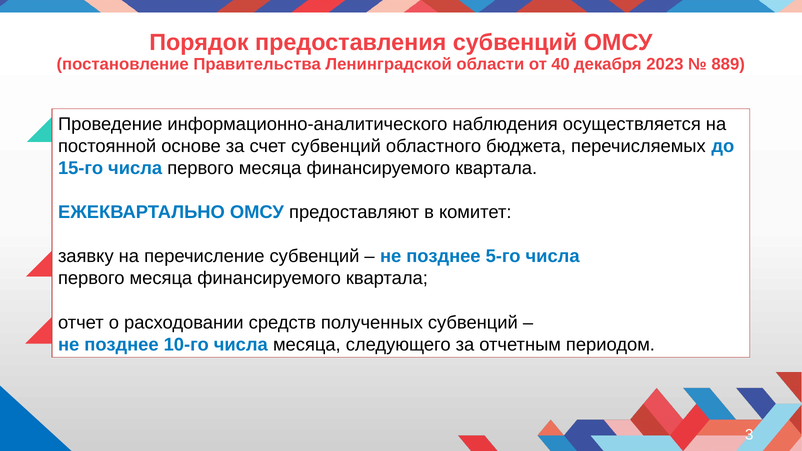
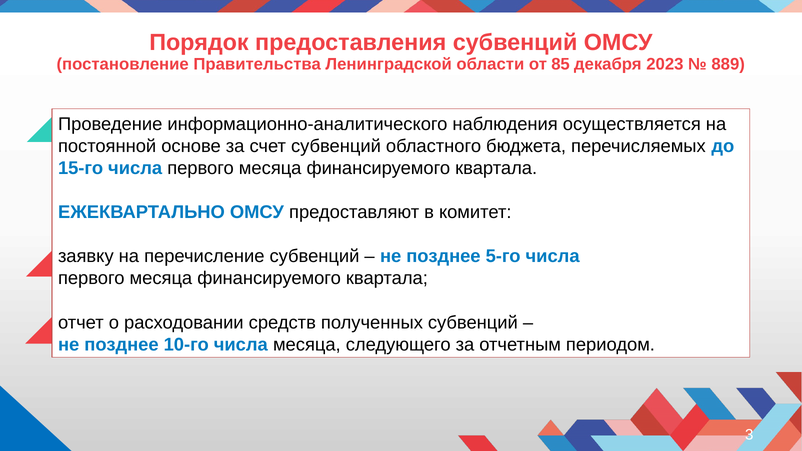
40: 40 -> 85
